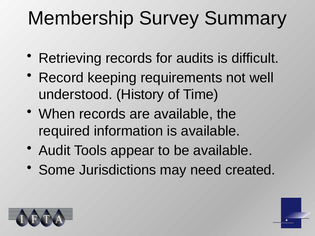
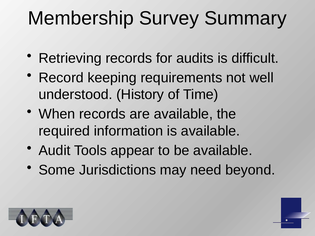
created: created -> beyond
